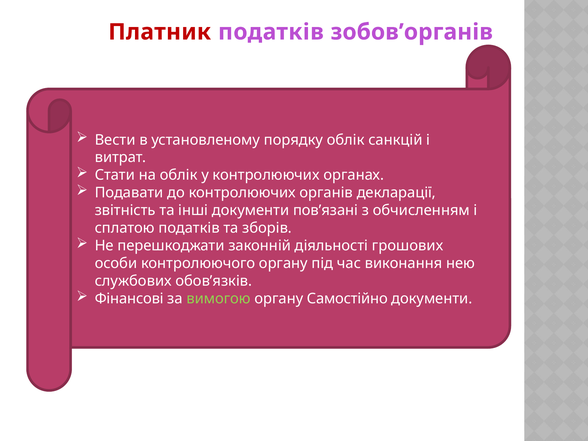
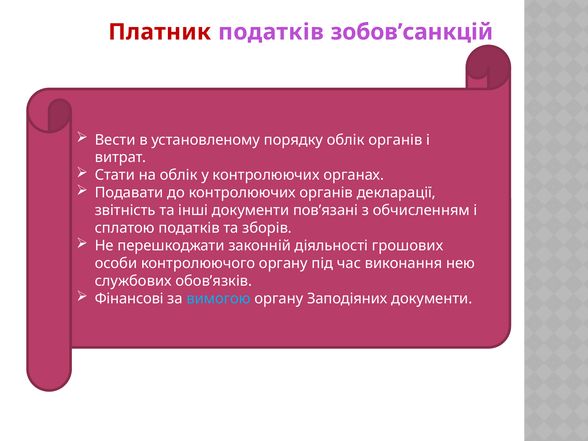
зобов’органів: зобов’органів -> зобов’санкцій
санкцій at (395, 140): санкцій -> органів
вимогою at (219, 299) colour: light green -> light blue
Самостійно: Самостійно -> Заподіяних
